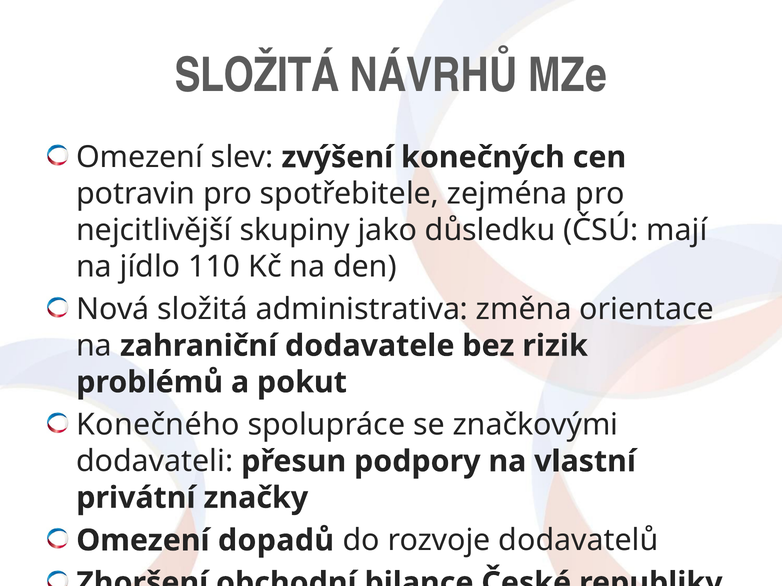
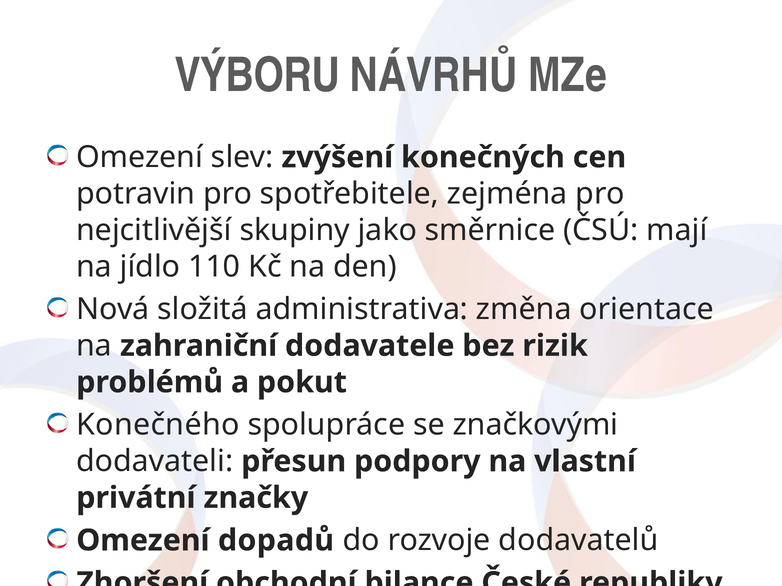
SLOŽITÁ at (257, 76): SLOŽITÁ -> VÝBORU
důsledku: důsledku -> směrnice
